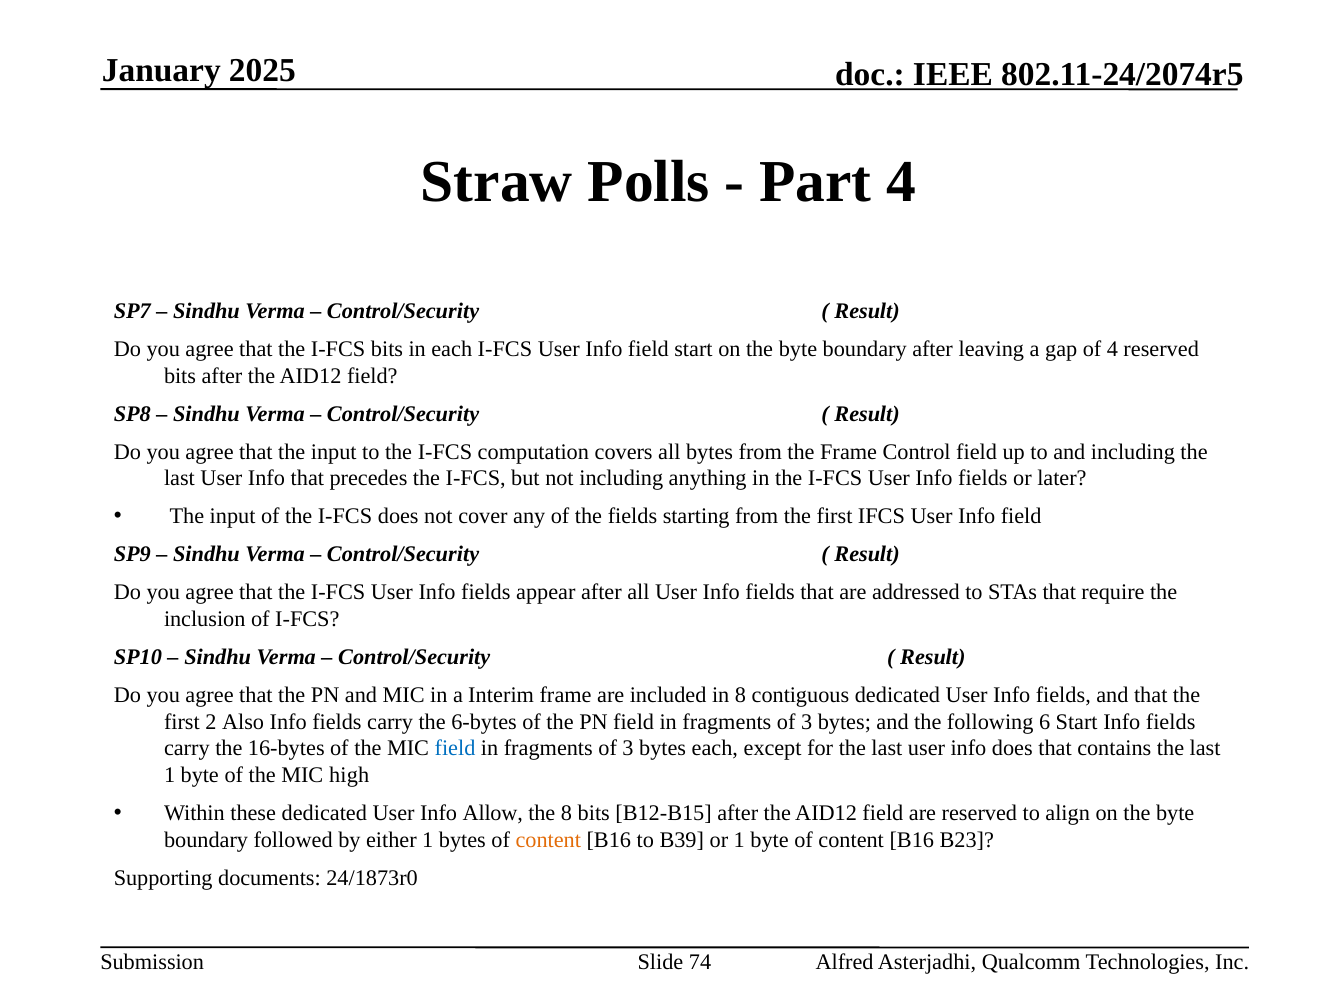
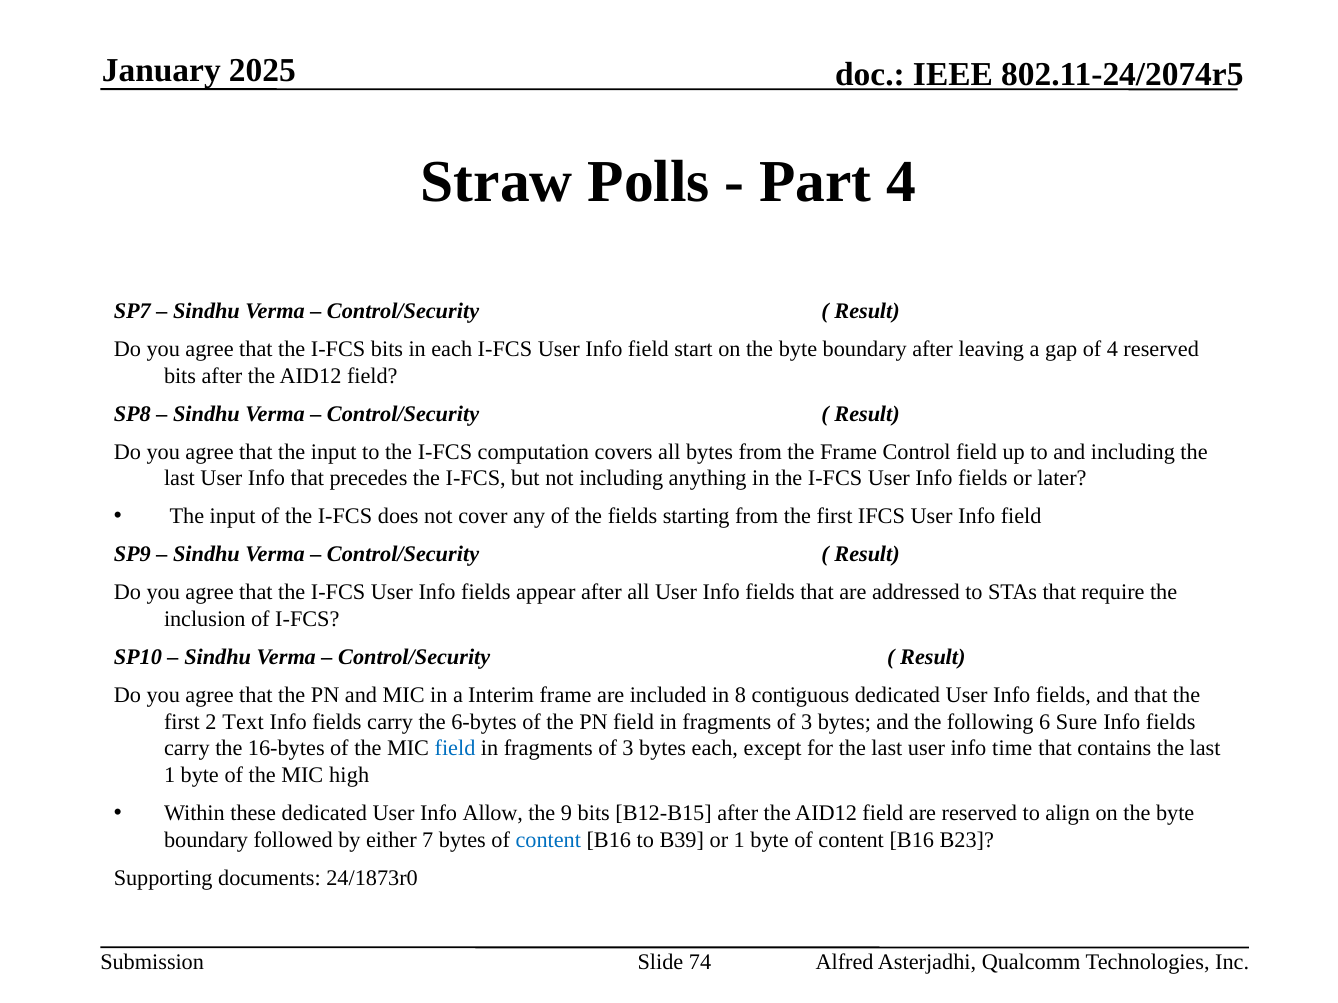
Also: Also -> Text
6 Start: Start -> Sure
info does: does -> time
the 8: 8 -> 9
either 1: 1 -> 7
content at (548, 840) colour: orange -> blue
